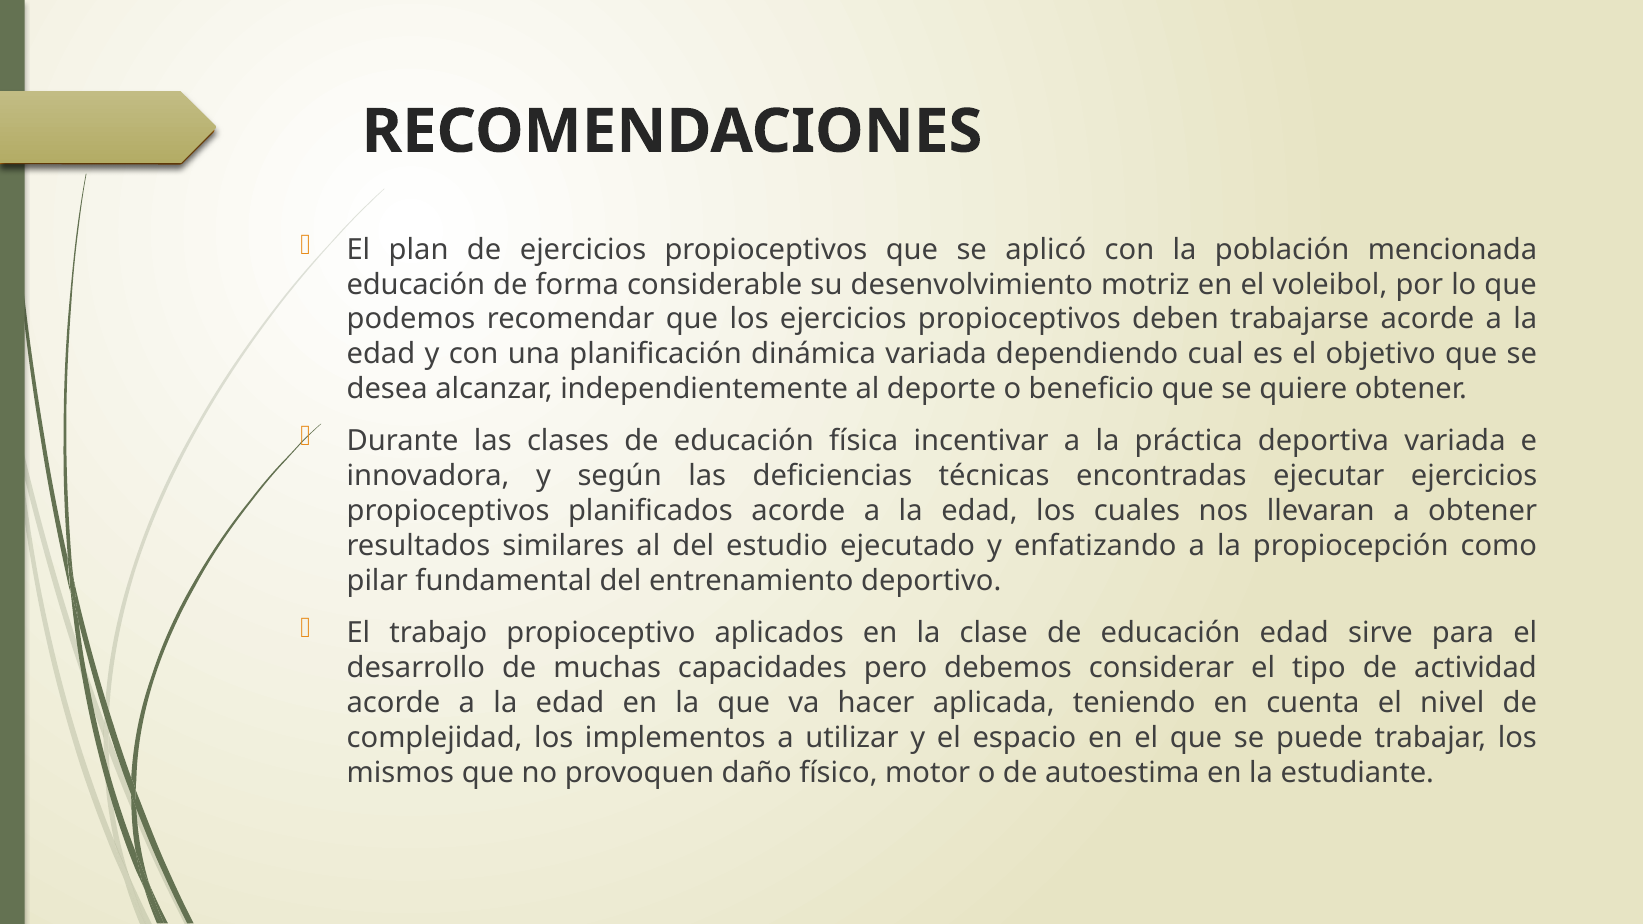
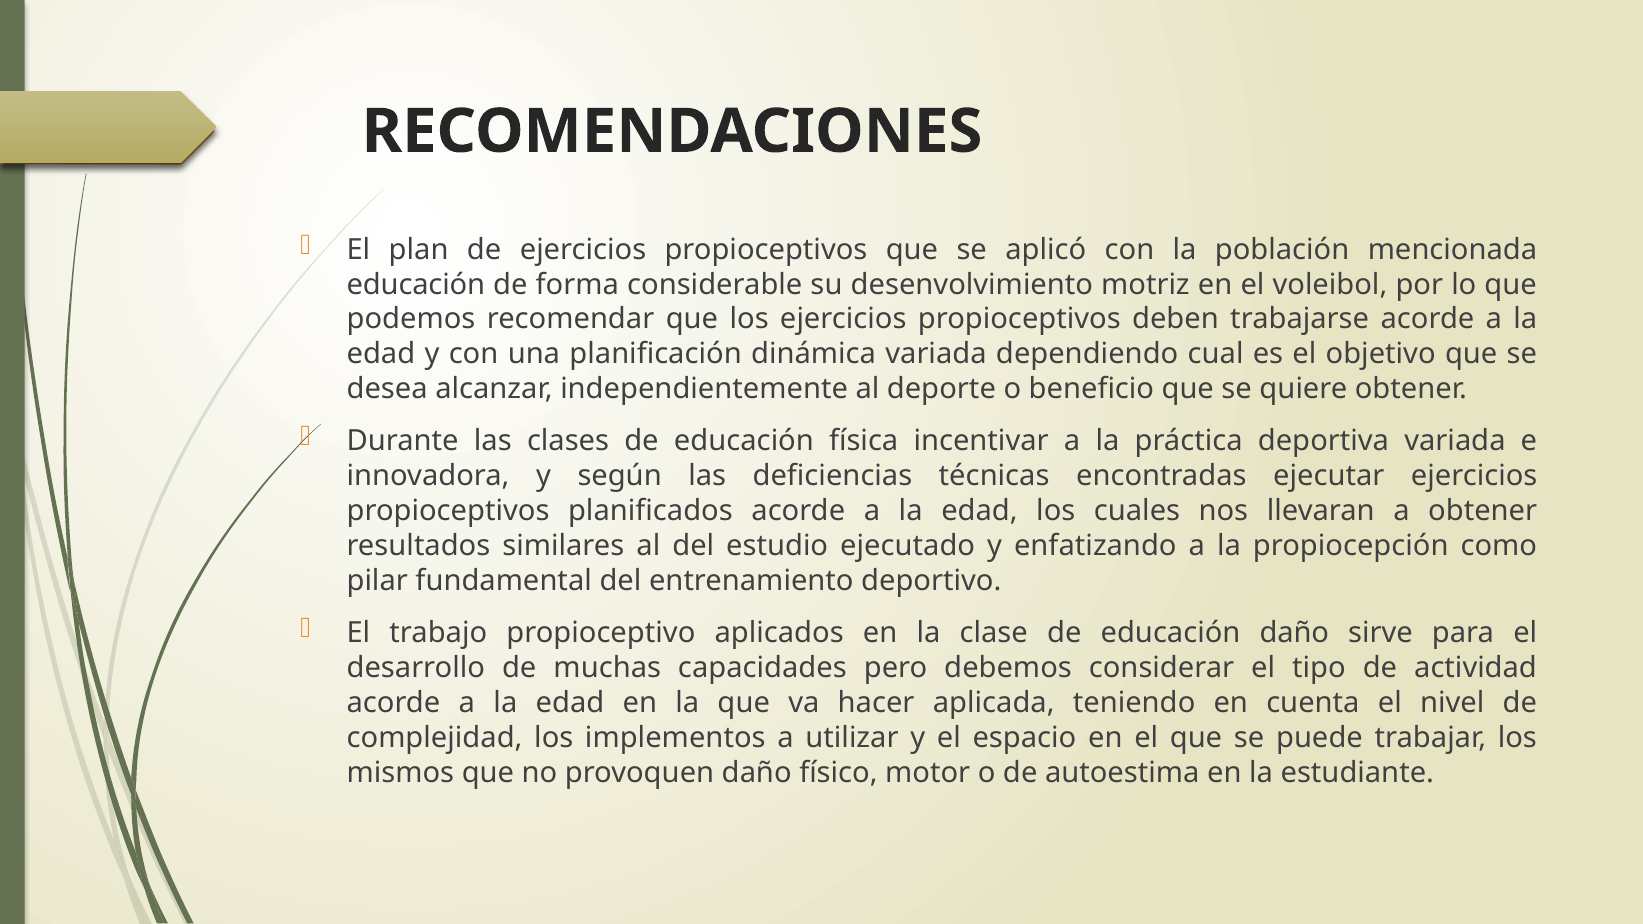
educación edad: edad -> daño
